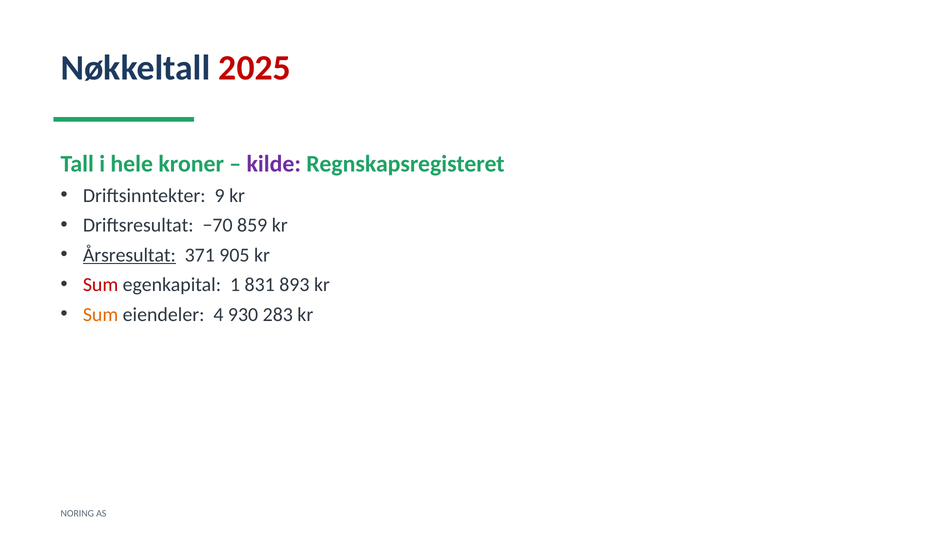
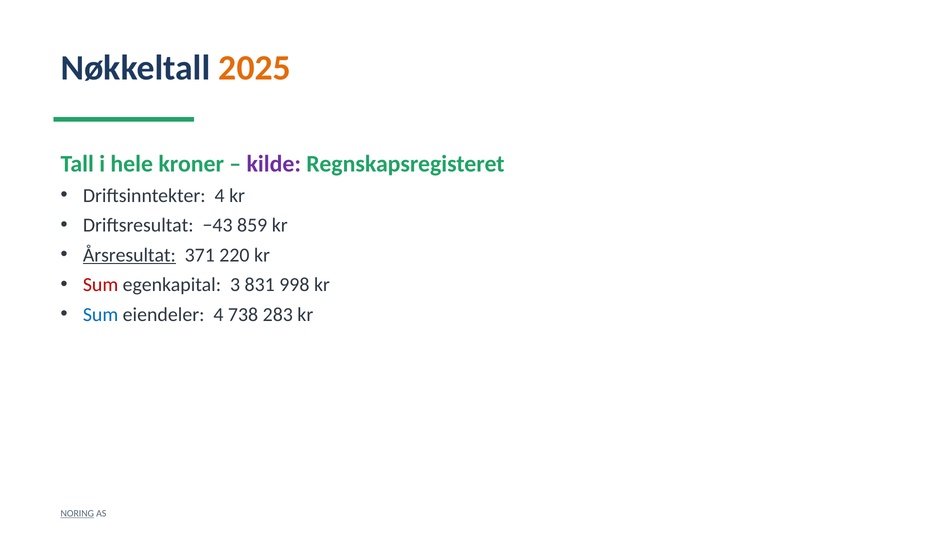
2025 colour: red -> orange
Driftsinntekter 9: 9 -> 4
−70: −70 -> −43
905: 905 -> 220
1: 1 -> 3
893: 893 -> 998
Sum at (101, 315) colour: orange -> blue
930: 930 -> 738
NORING underline: none -> present
